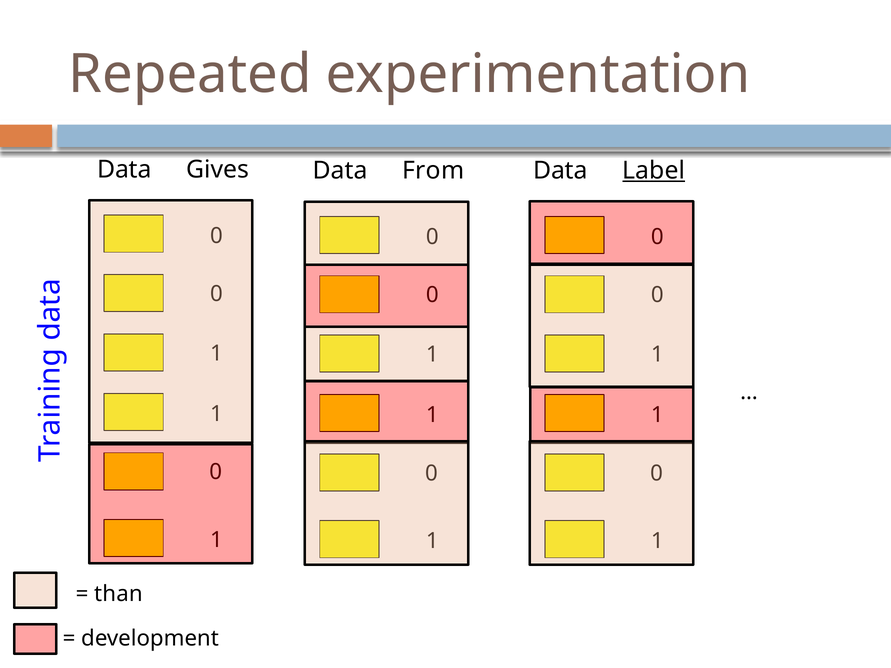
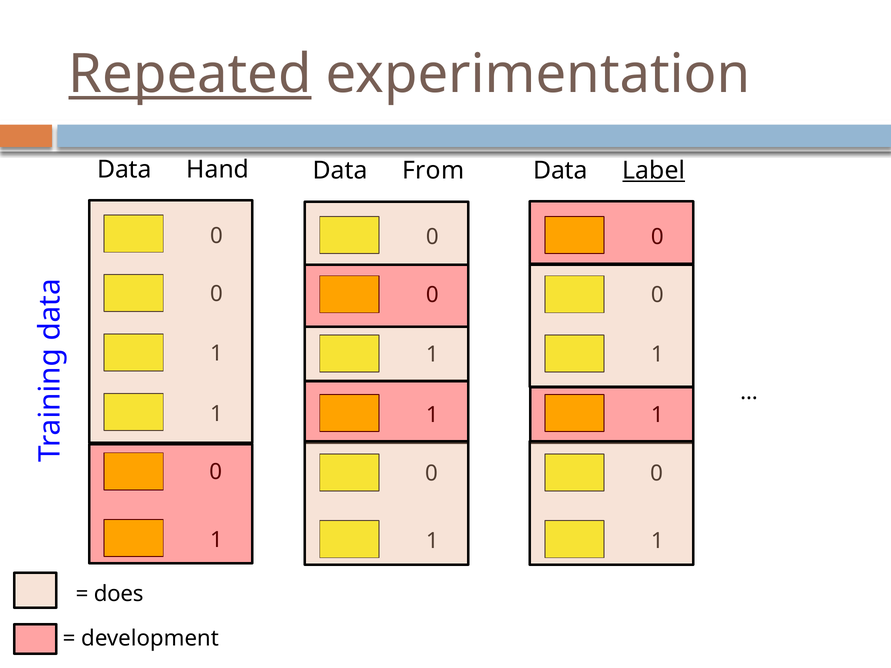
Repeated underline: none -> present
Gives: Gives -> Hand
than: than -> does
